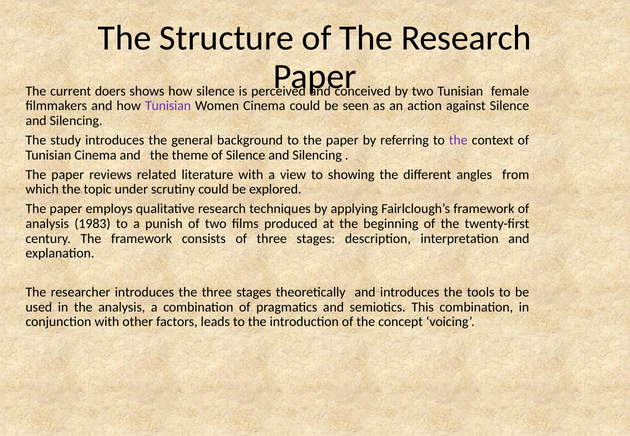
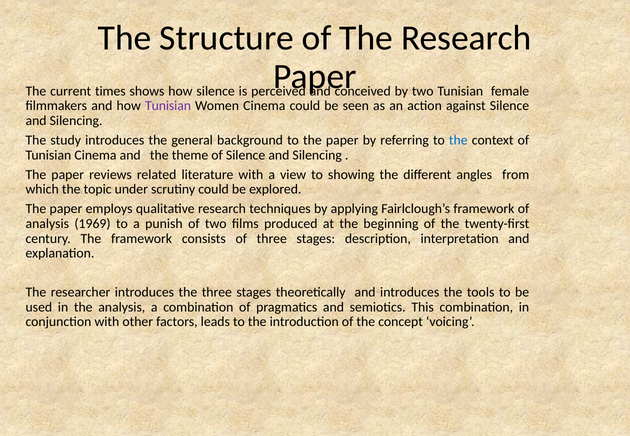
doers: doers -> times
the at (458, 140) colour: purple -> blue
1983: 1983 -> 1969
